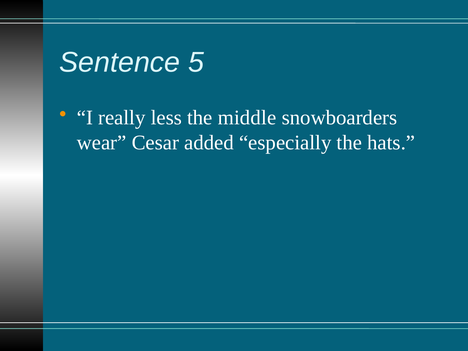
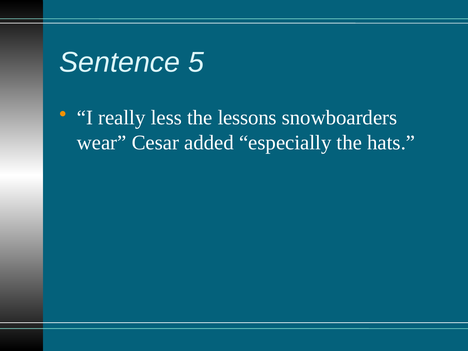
middle: middle -> lessons
